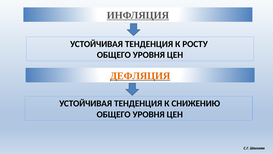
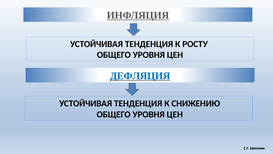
ДЕФЛЯЦИЯ colour: orange -> blue
